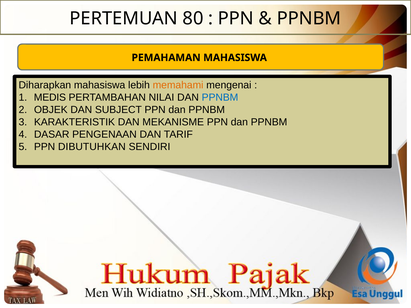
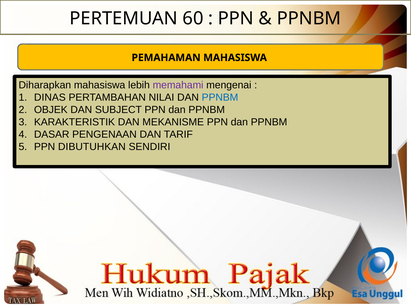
80: 80 -> 60
memahami colour: orange -> purple
MEDIS: MEDIS -> DINAS
